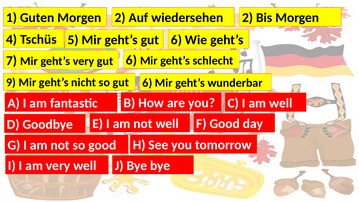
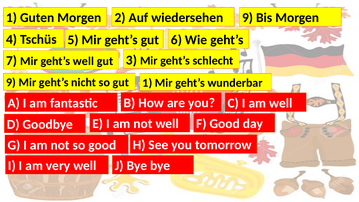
Morgen 2: 2 -> 9
geht’s very: very -> well
6 at (131, 60): 6 -> 3
so gut 6: 6 -> 1
